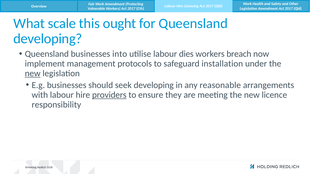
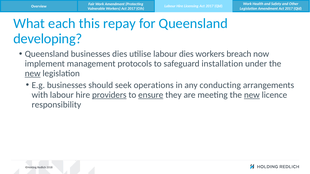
scale: scale -> each
ought: ought -> repay
businesses into: into -> dies
seek developing: developing -> operations
reasonable: reasonable -> conducting
ensure underline: none -> present
new at (252, 95) underline: none -> present
